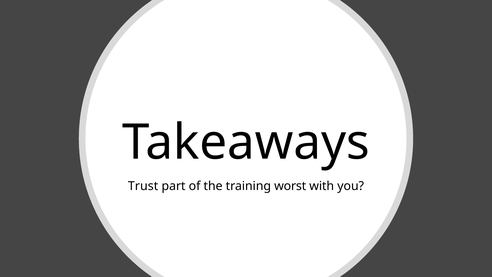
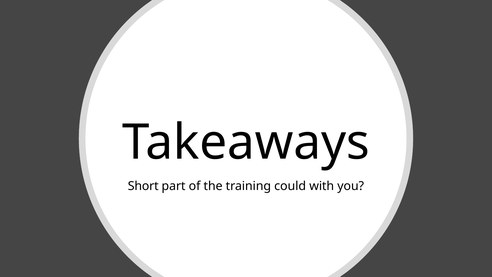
Trust: Trust -> Short
worst: worst -> could
